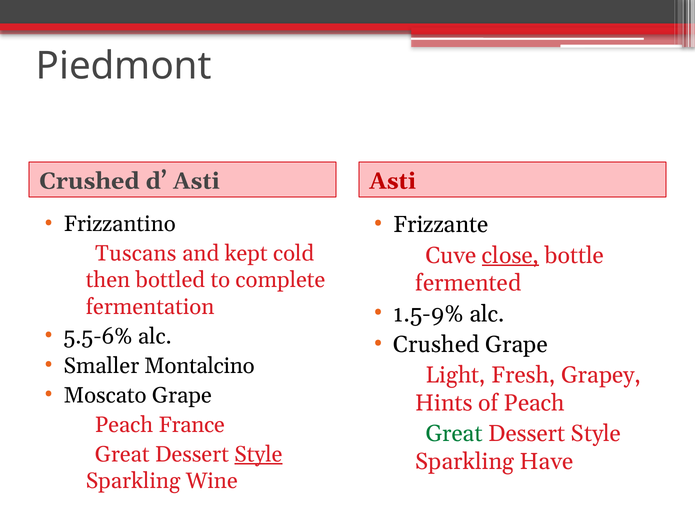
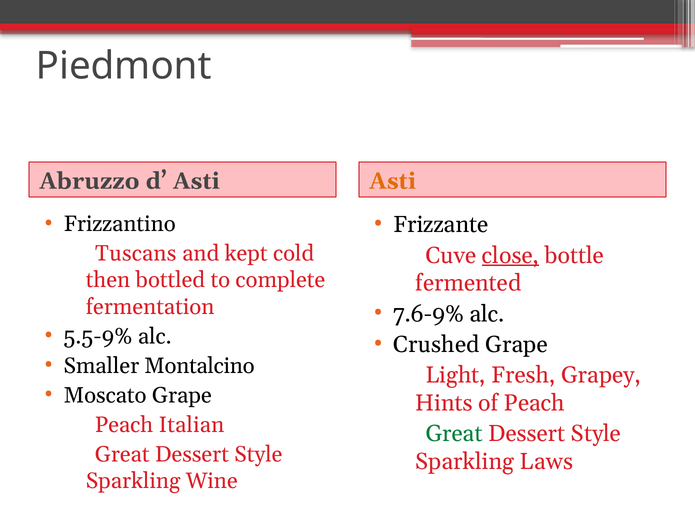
Crushed at (89, 181): Crushed -> Abruzzo
Asti at (393, 181) colour: red -> orange
1.5-9%: 1.5-9% -> 7.6-9%
5.5-6%: 5.5-6% -> 5.5-9%
France: France -> Italian
Style at (258, 455) underline: present -> none
Have: Have -> Laws
